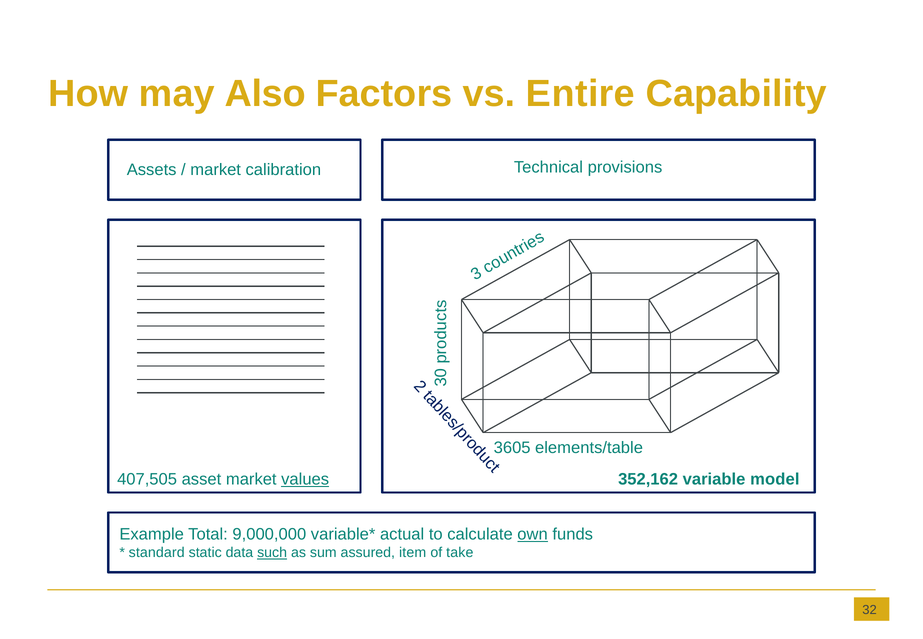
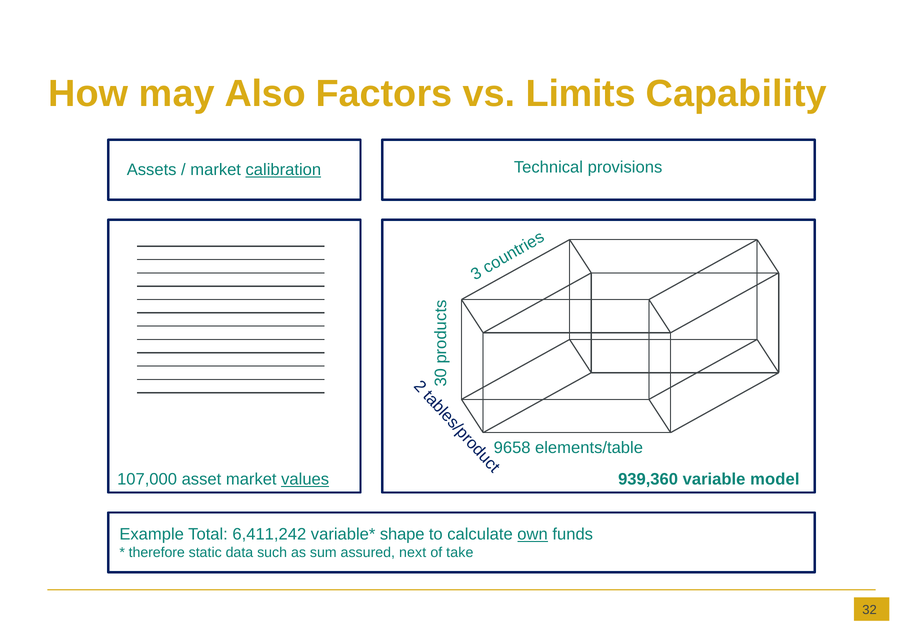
Entire: Entire -> Limits
calibration underline: none -> present
3605: 3605 -> 9658
407,505: 407,505 -> 107,000
352,162: 352,162 -> 939,360
9,000,000: 9,000,000 -> 6,411,242
actual: actual -> shape
standard: standard -> therefore
such underline: present -> none
item: item -> next
